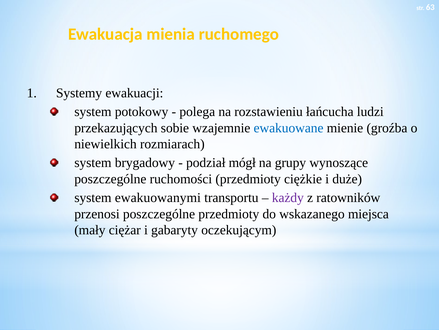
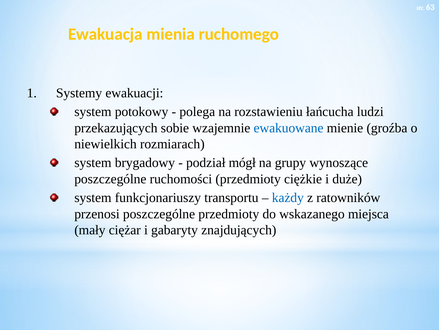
ewakuowanymi: ewakuowanymi -> funkcjonariuszy
każdy colour: purple -> blue
oczekującym: oczekującym -> znajdujących
